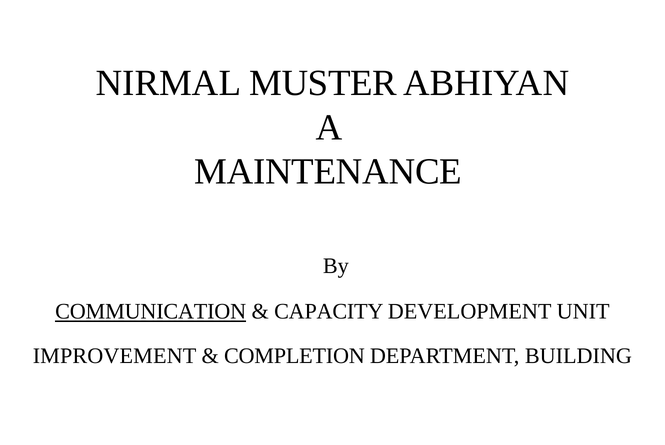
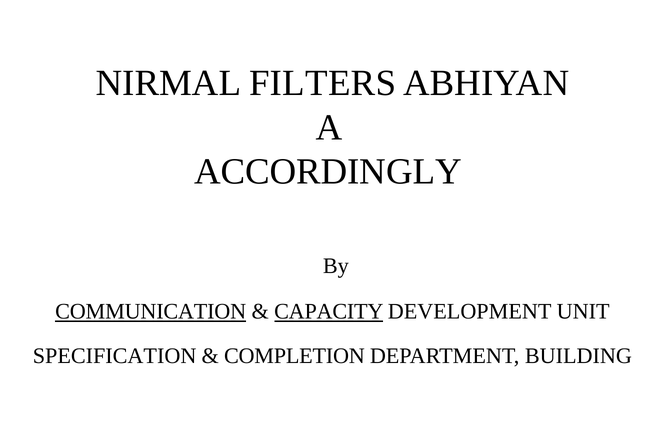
MUSTER: MUSTER -> FILTERS
MAINTENANCE: MAINTENANCE -> ACCORDINGLY
CAPACITY underline: none -> present
IMPROVEMENT: IMPROVEMENT -> SPECIFICATION
